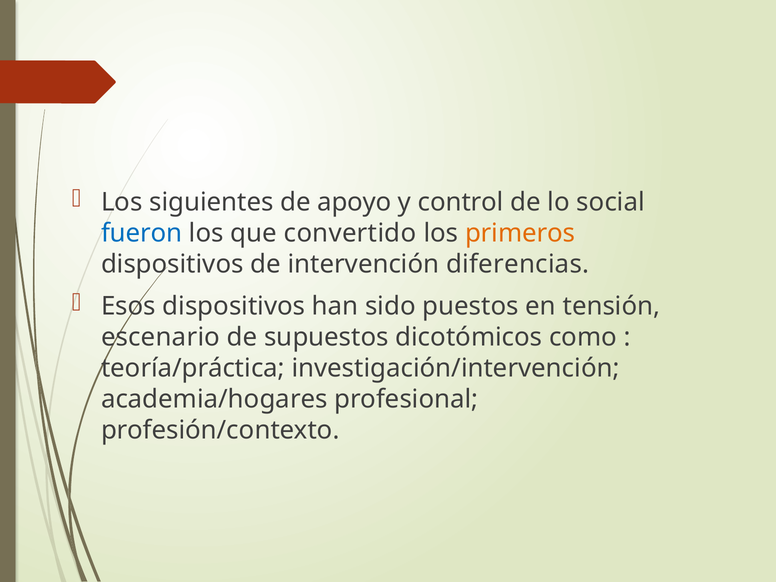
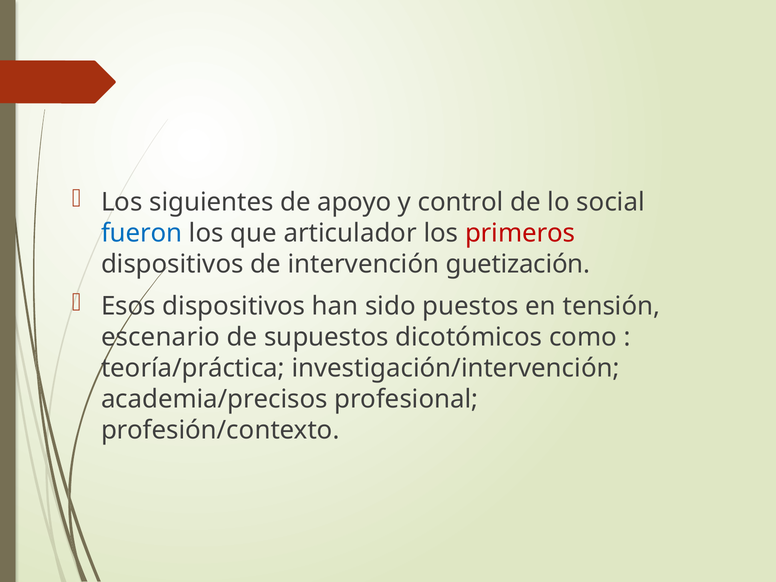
convertido: convertido -> articulador
primeros colour: orange -> red
diferencias: diferencias -> guetización
academia/hogares: academia/hogares -> academia/precisos
